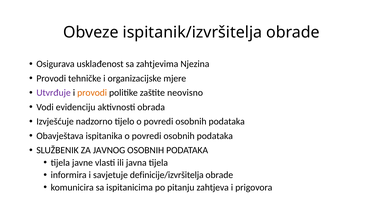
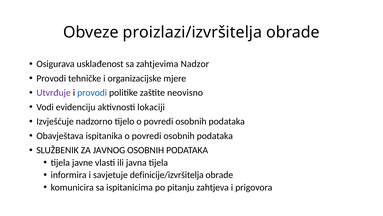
ispitanik/izvršitelja: ispitanik/izvršitelja -> proizlazi/izvršitelja
Njezina: Njezina -> Nadzor
provodi at (92, 93) colour: orange -> blue
obrada: obrada -> lokaciji
